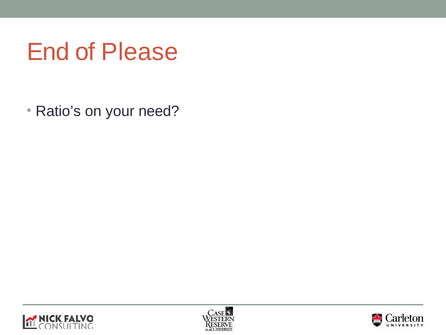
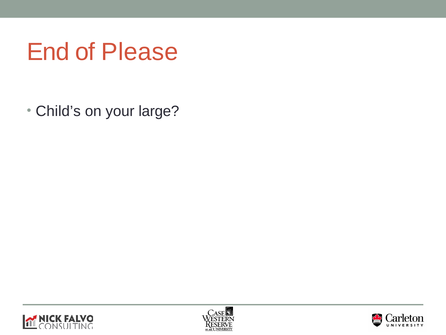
Ratio’s: Ratio’s -> Child’s
need: need -> large
